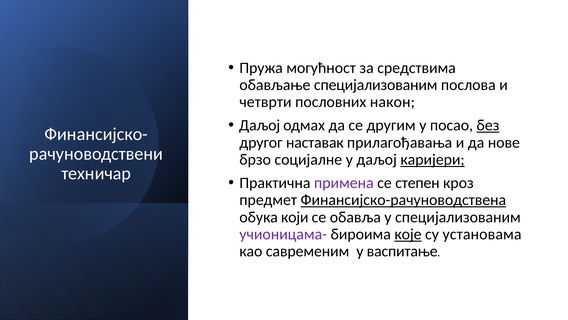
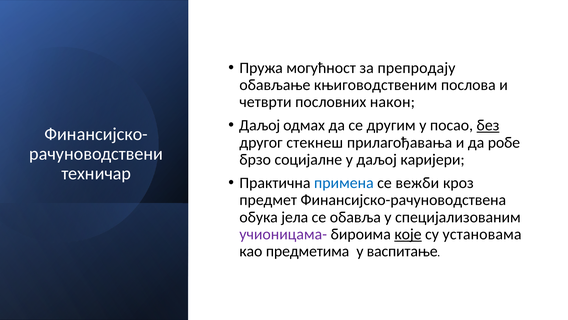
средствима: средствима -> препродају
обављање специјализованим: специјализованим -> књиговодственим
наставак: наставак -> стекнеш
нове: нове -> робе
каријери underline: present -> none
примена colour: purple -> blue
степен: степен -> вежби
Финансијско-рачуноводствена underline: present -> none
који: који -> јела
савременим: савременим -> предметима
